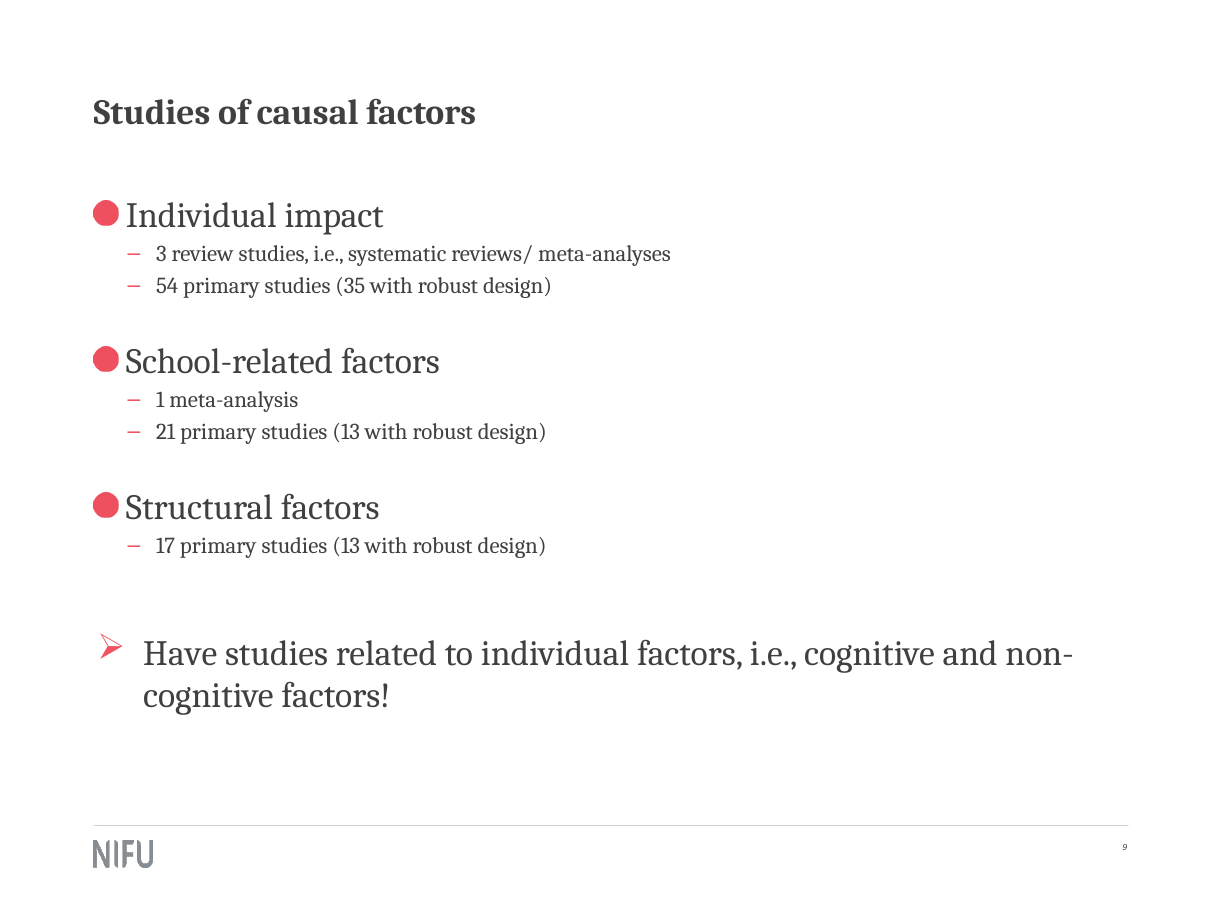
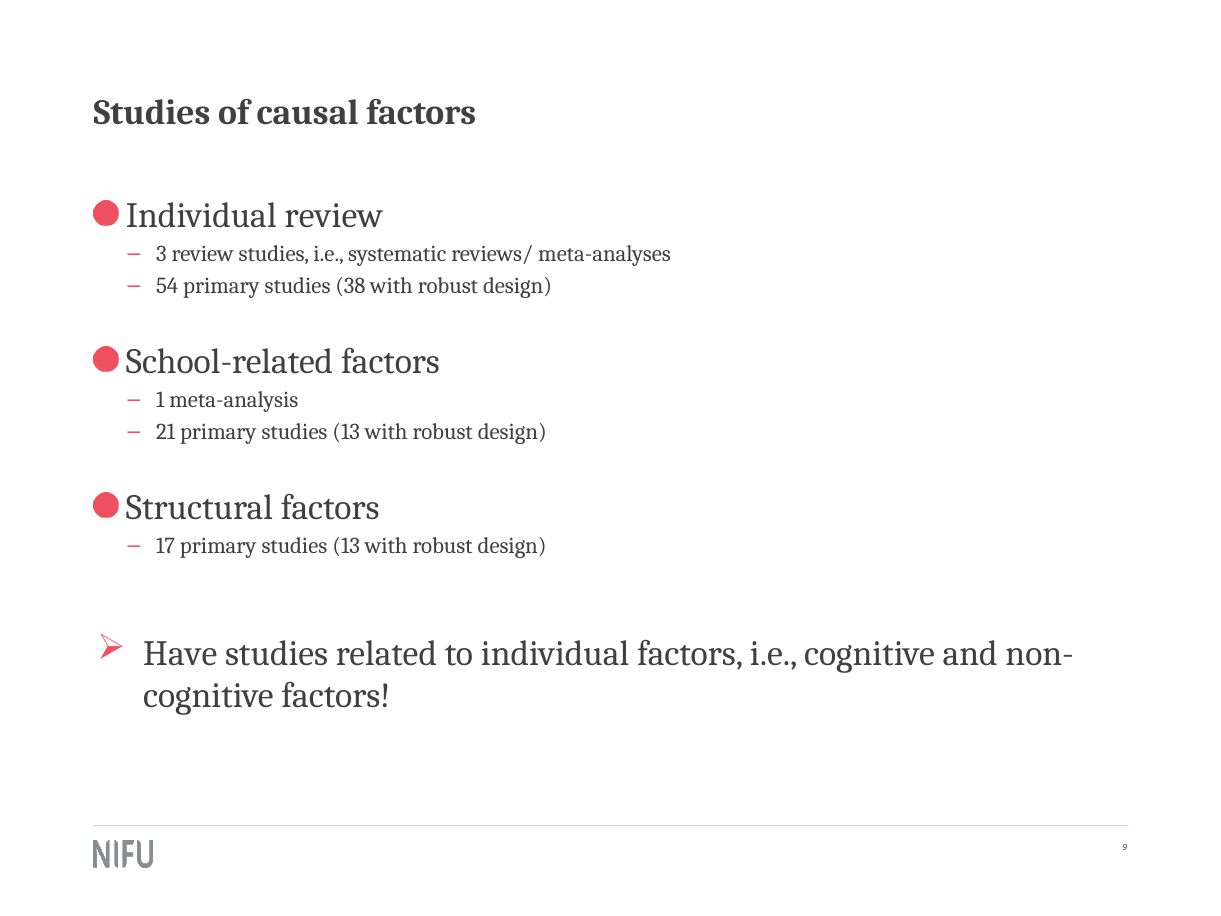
Individual impact: impact -> review
35: 35 -> 38
